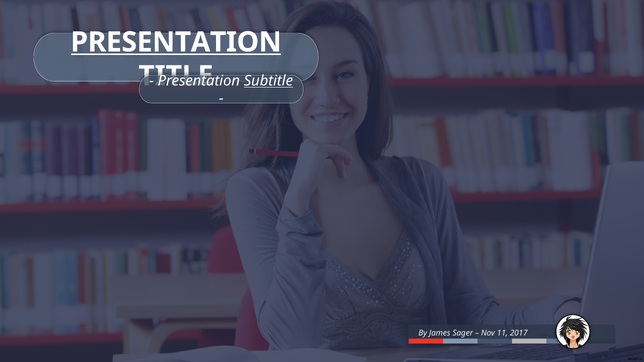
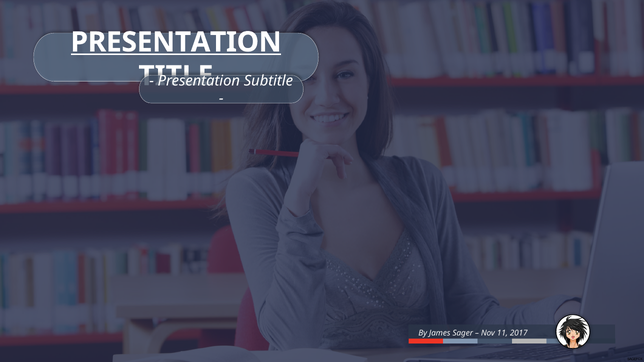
Subtitle underline: present -> none
